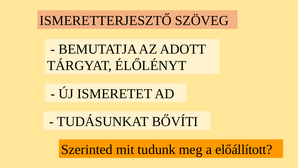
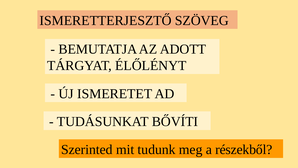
előállított: előállított -> részekből
